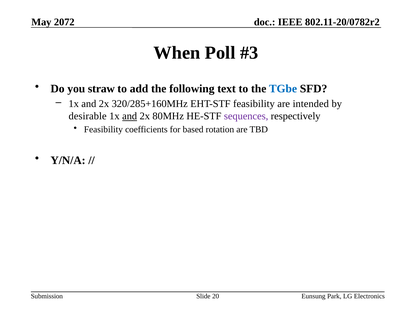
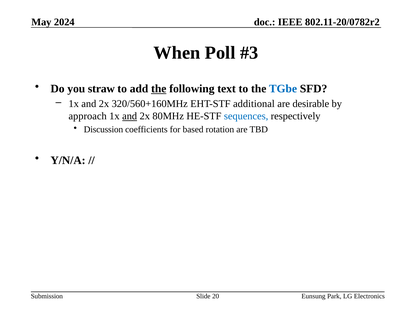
2072: 2072 -> 2024
the at (159, 89) underline: none -> present
320/285+160MHz: 320/285+160MHz -> 320/560+160MHz
EHT-STF feasibility: feasibility -> additional
intended: intended -> desirable
desirable: desirable -> approach
sequences colour: purple -> blue
Feasibility at (103, 130): Feasibility -> Discussion
